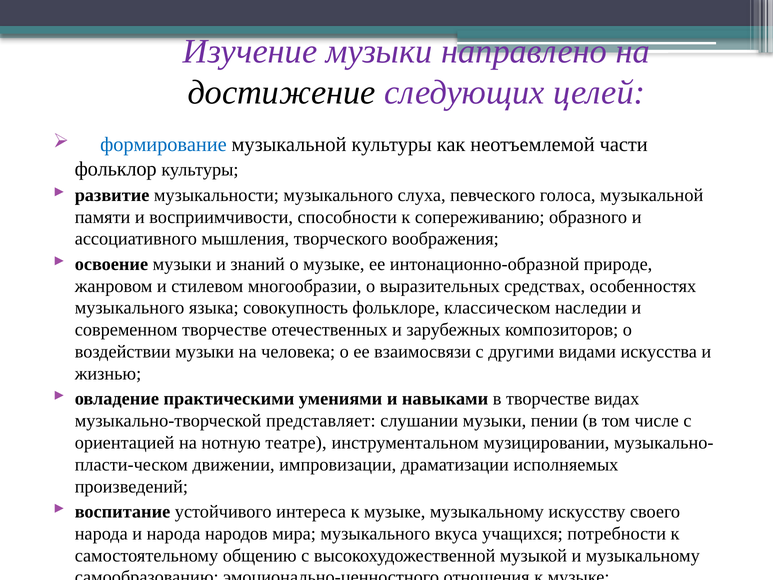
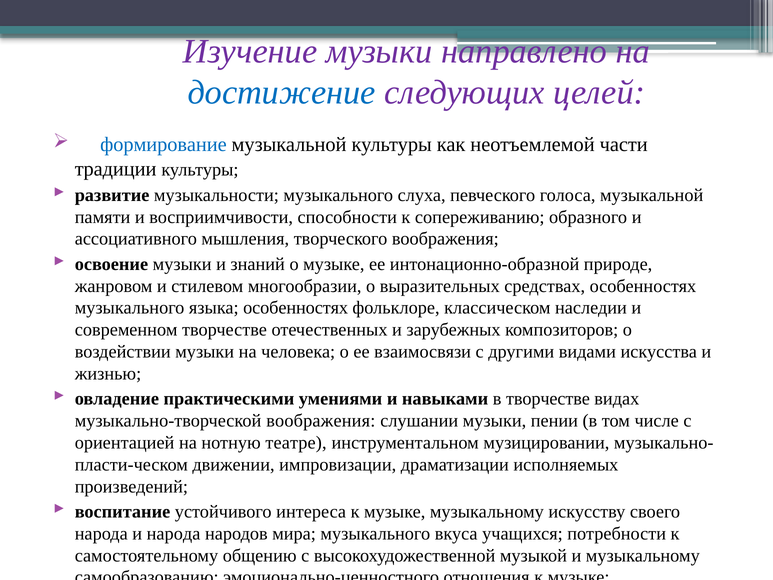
достижение colour: black -> blue
фольклор: фольклор -> традиции
языка совокупность: совокупность -> особенностях
музыкально-творческой представляет: представляет -> воображения
